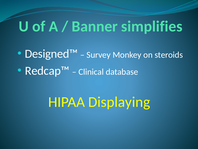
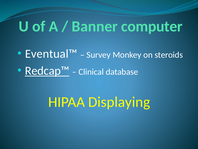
simplifies: simplifies -> computer
Designed™: Designed™ -> Eventual™
Redcap™ underline: none -> present
